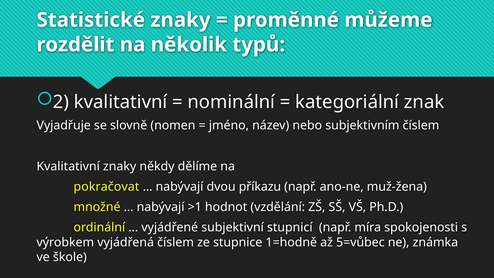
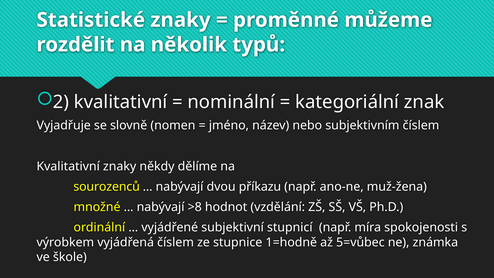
pokračovat: pokračovat -> sourozenců
>1: >1 -> >8
